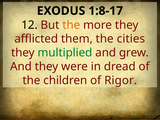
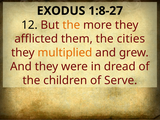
1:8-17: 1:8-17 -> 1:8-27
multiplied colour: green -> orange
Rigor: Rigor -> Serve
